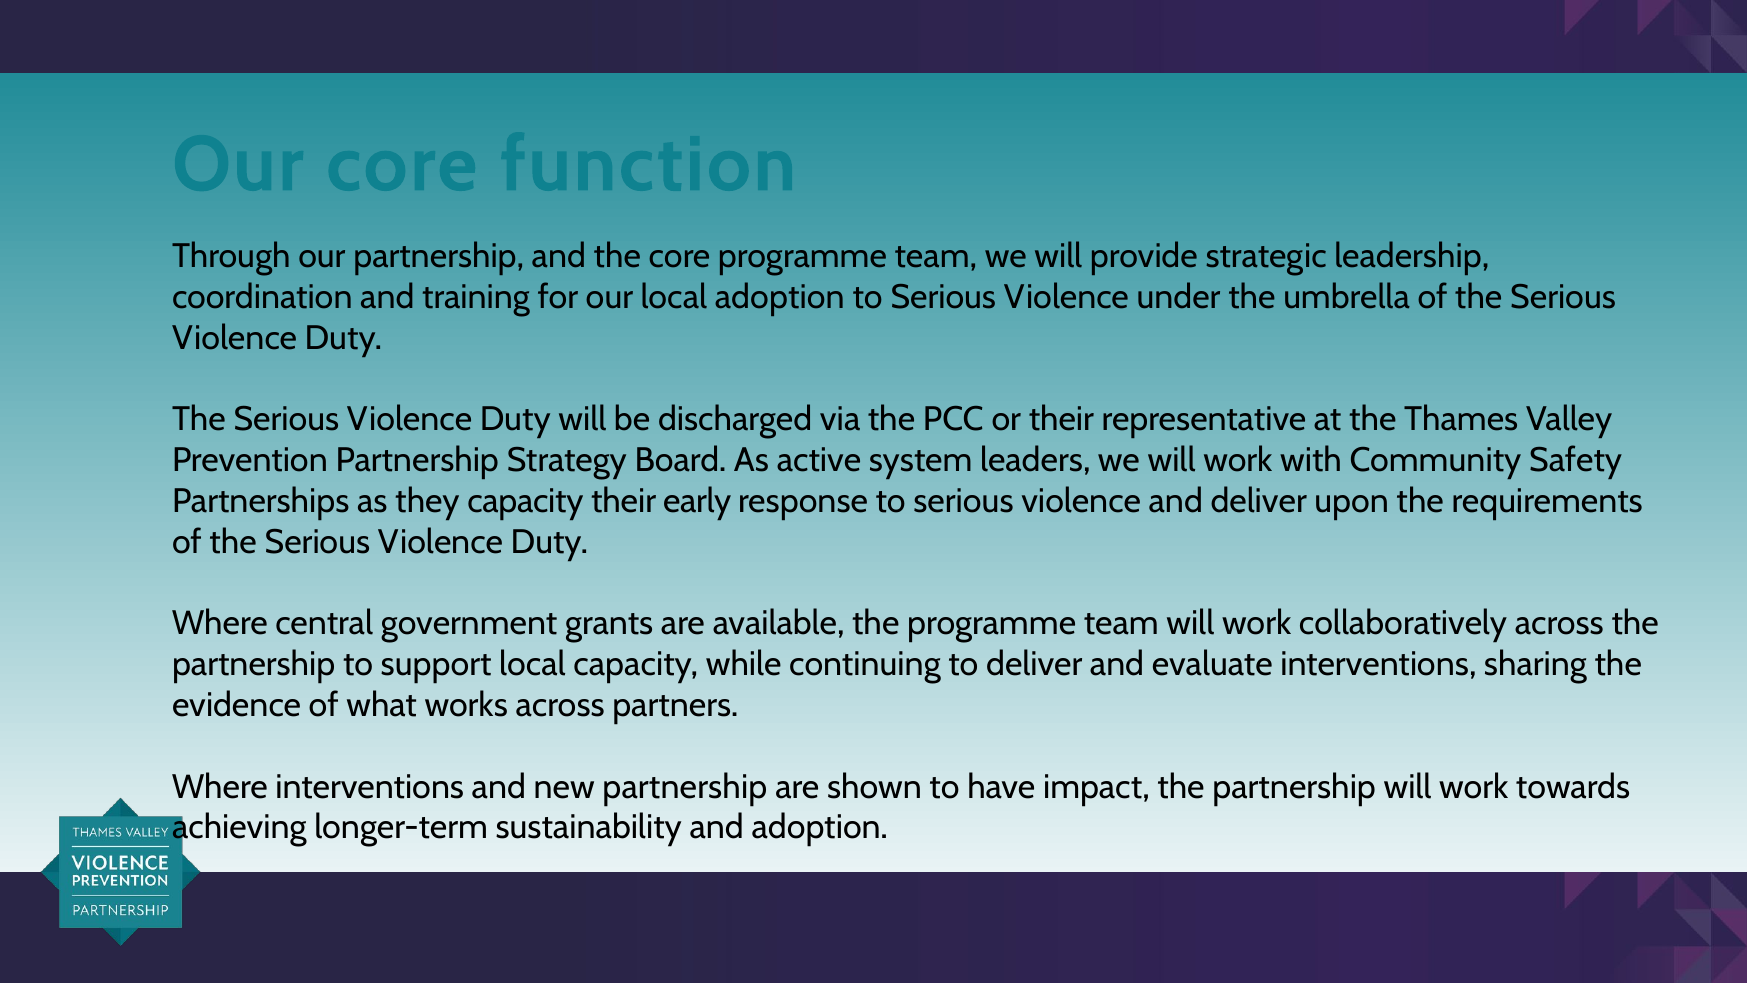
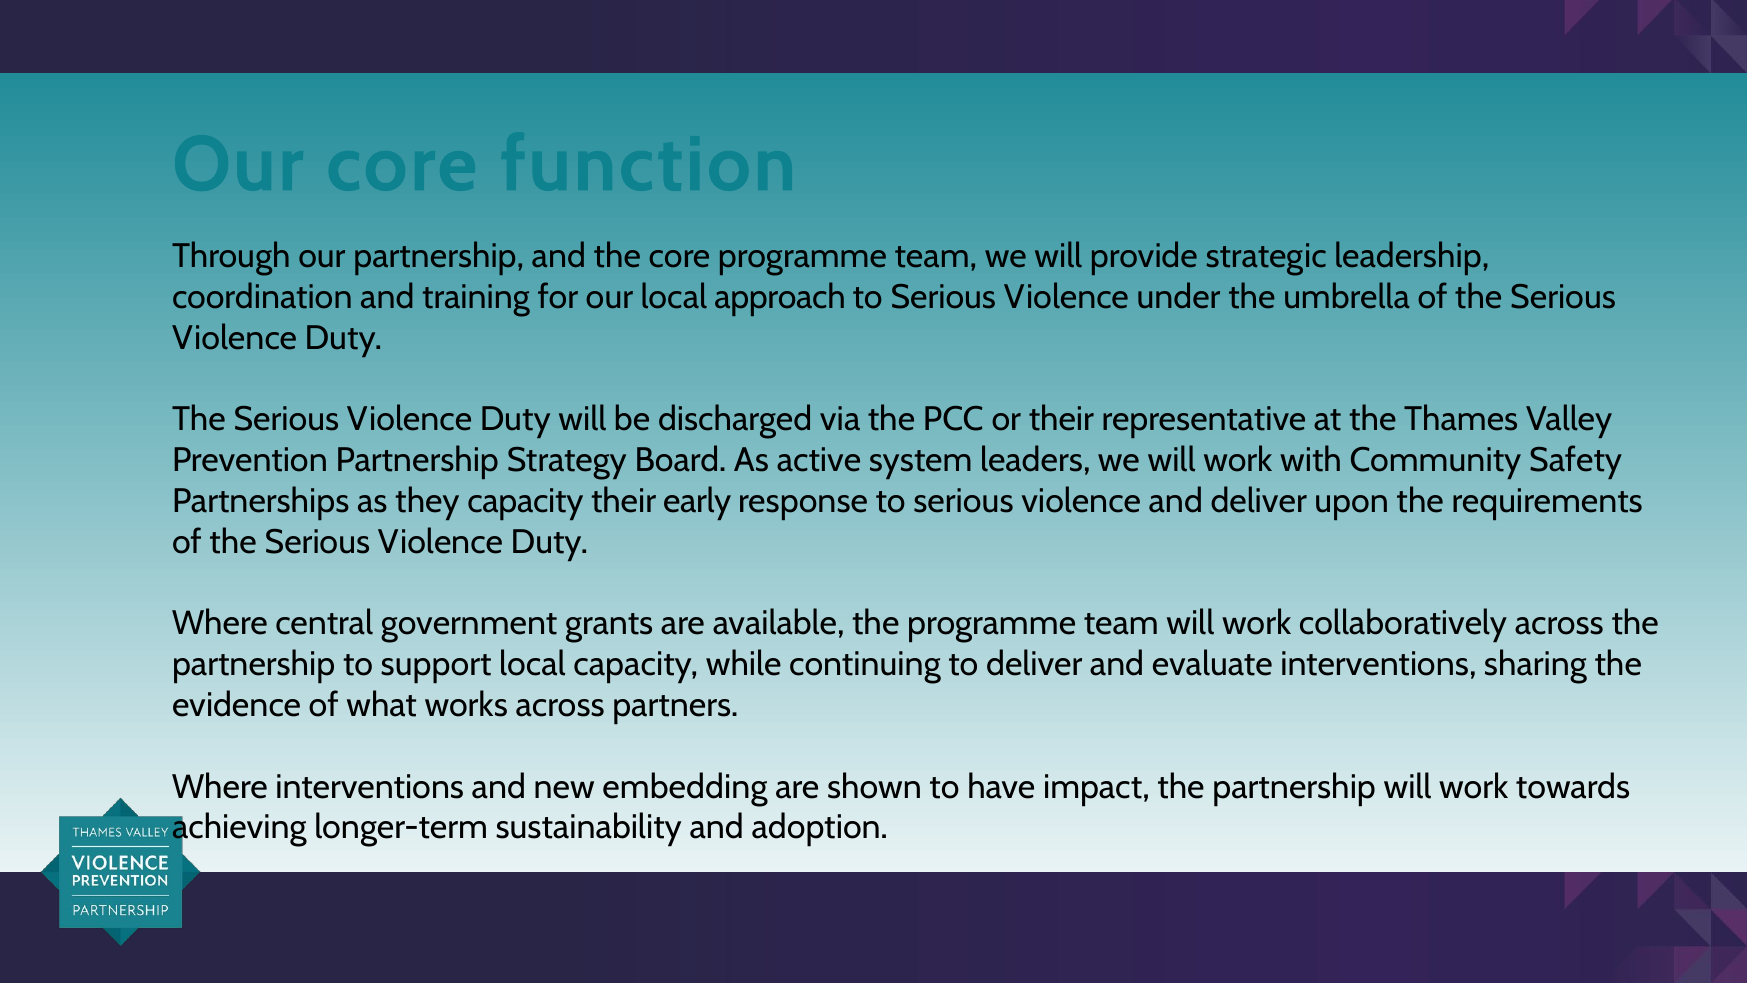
local adoption: adoption -> approach
new partnership: partnership -> embedding
